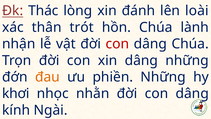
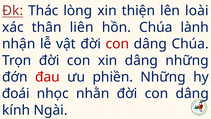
đánh: đánh -> thiện
trót: trót -> liên
đau colour: orange -> red
khơi: khơi -> đoái
